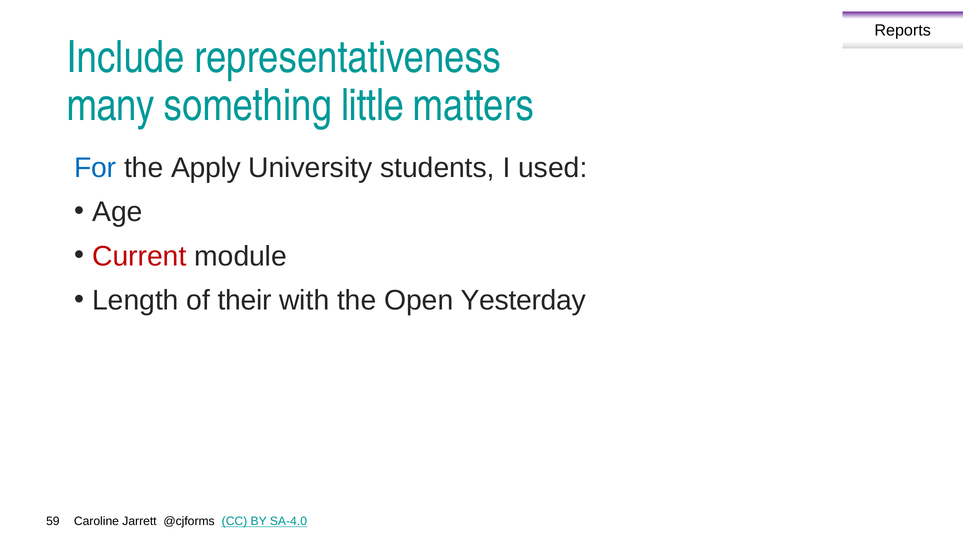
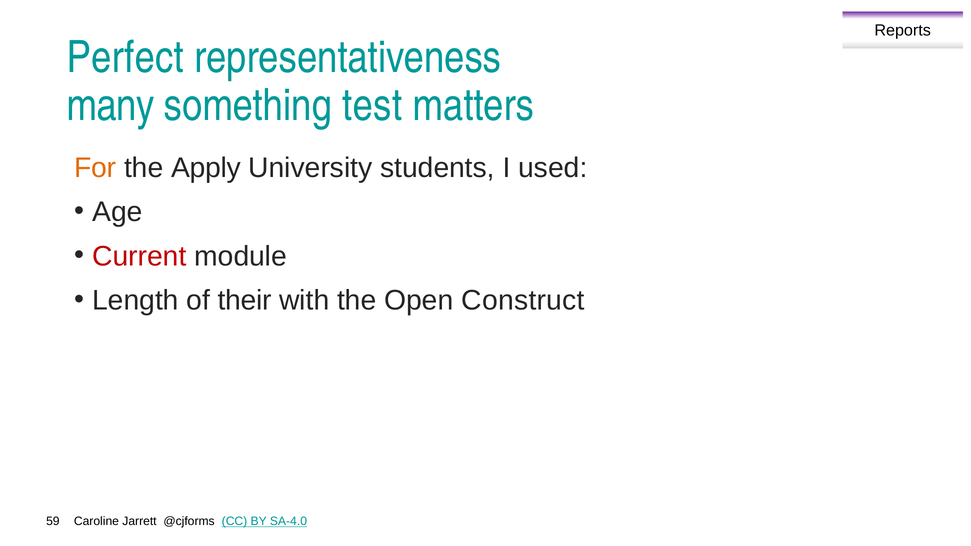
Include: Include -> Perfect
little: little -> test
For colour: blue -> orange
Yesterday: Yesterday -> Construct
